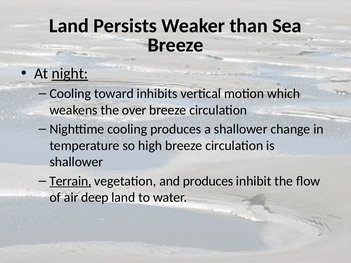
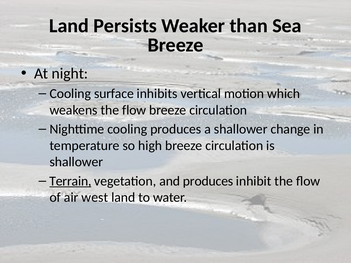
night underline: present -> none
toward: toward -> surface
weakens the over: over -> flow
deep: deep -> west
